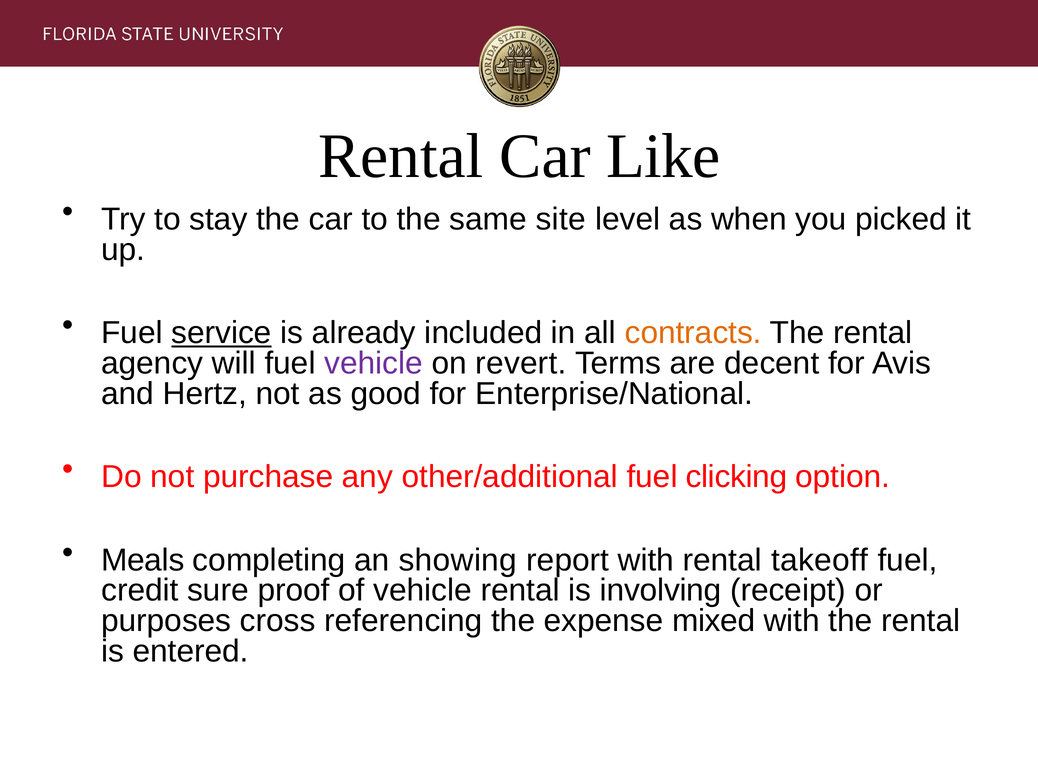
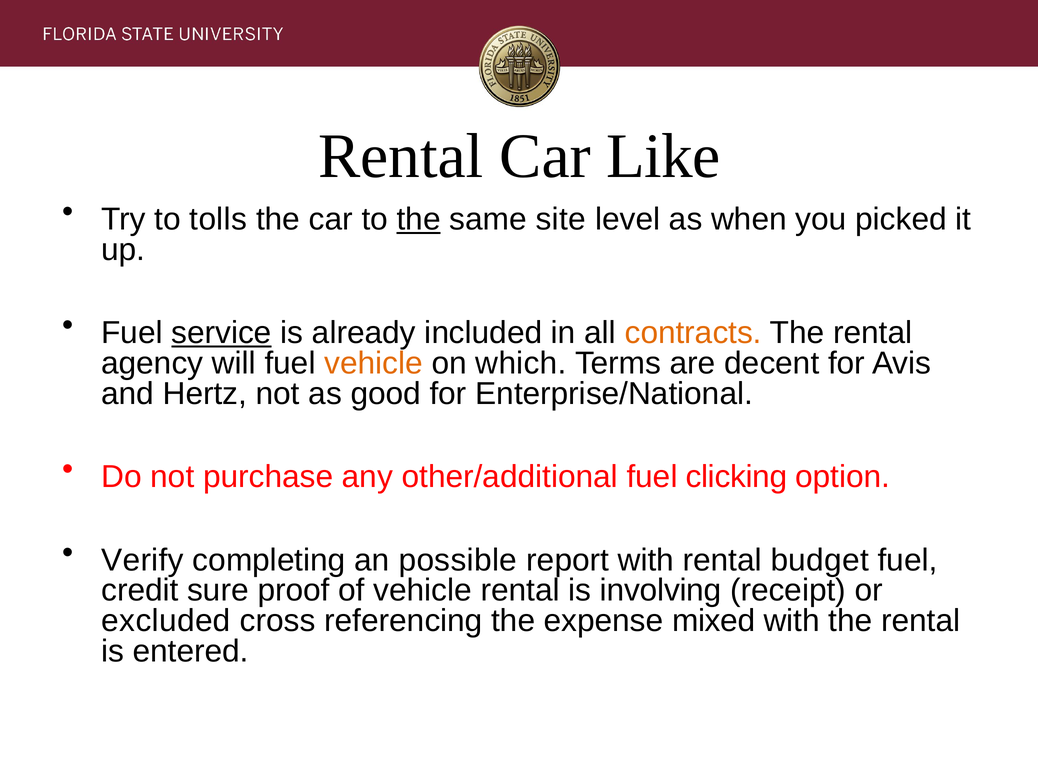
stay: stay -> tolls
the at (419, 220) underline: none -> present
vehicle at (374, 364) colour: purple -> orange
revert: revert -> which
Meals: Meals -> Verify
showing: showing -> possible
takeoff: takeoff -> budget
purposes: purposes -> excluded
